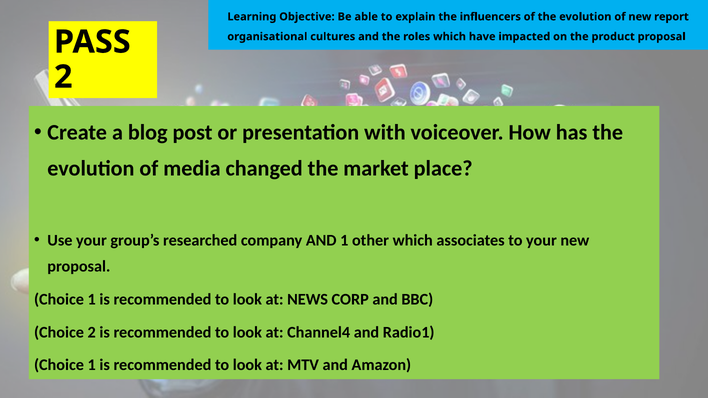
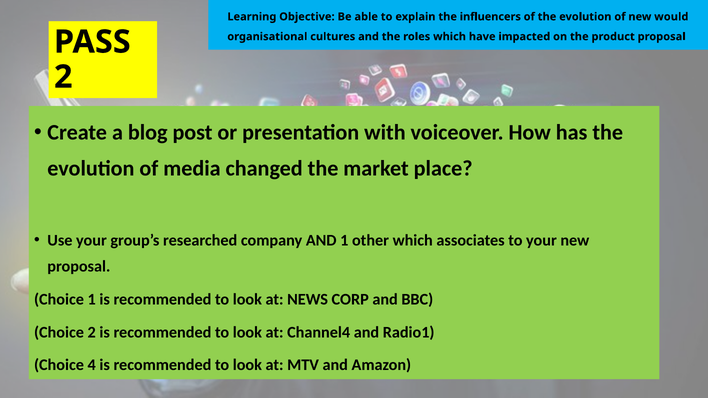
report: report -> would
1 at (92, 365): 1 -> 4
